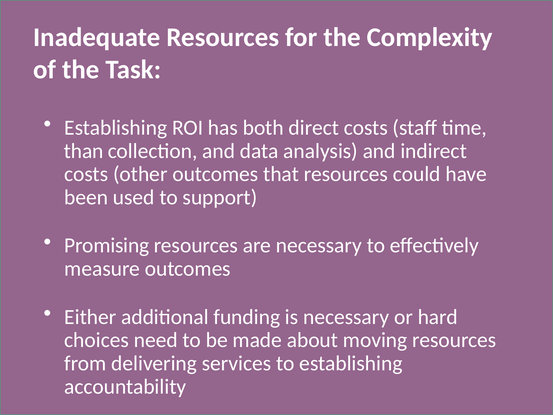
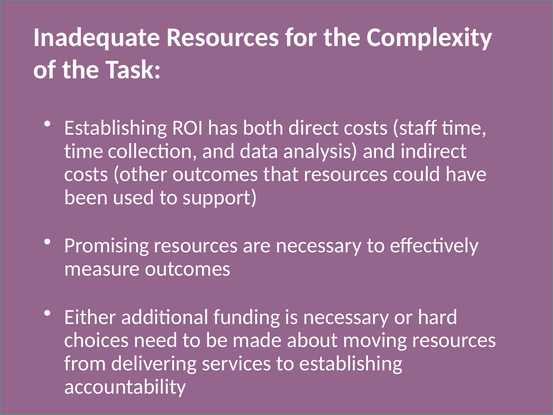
than at (84, 151): than -> time
